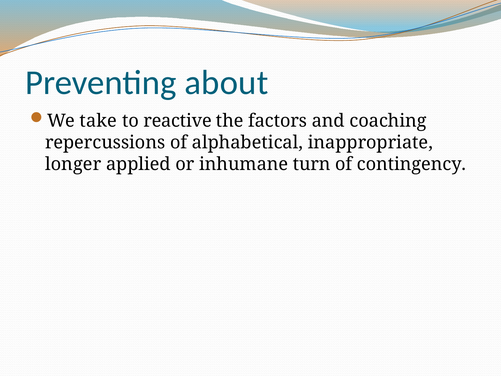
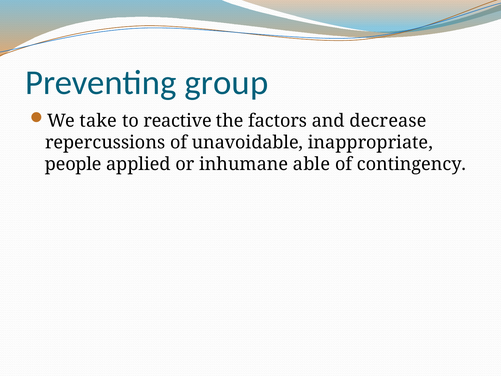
about: about -> group
coaching: coaching -> decrease
alphabetical: alphabetical -> unavoidable
longer: longer -> people
turn: turn -> able
